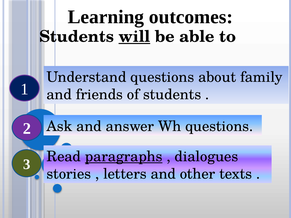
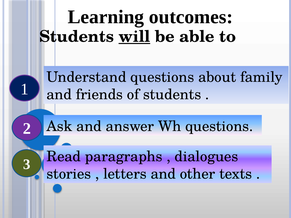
paragraphs underline: present -> none
